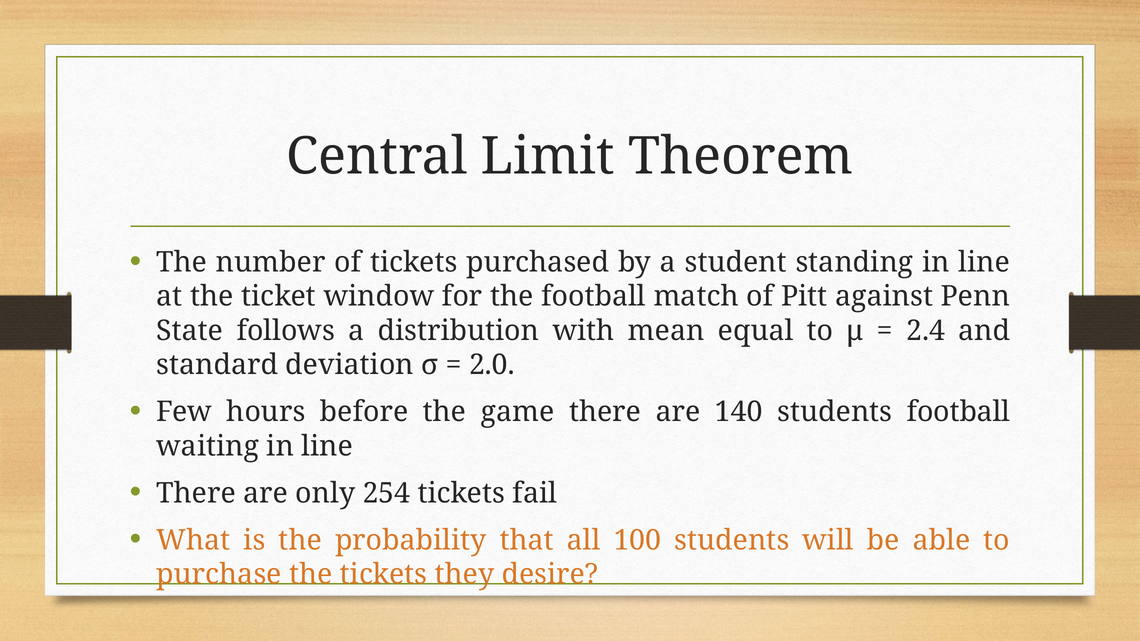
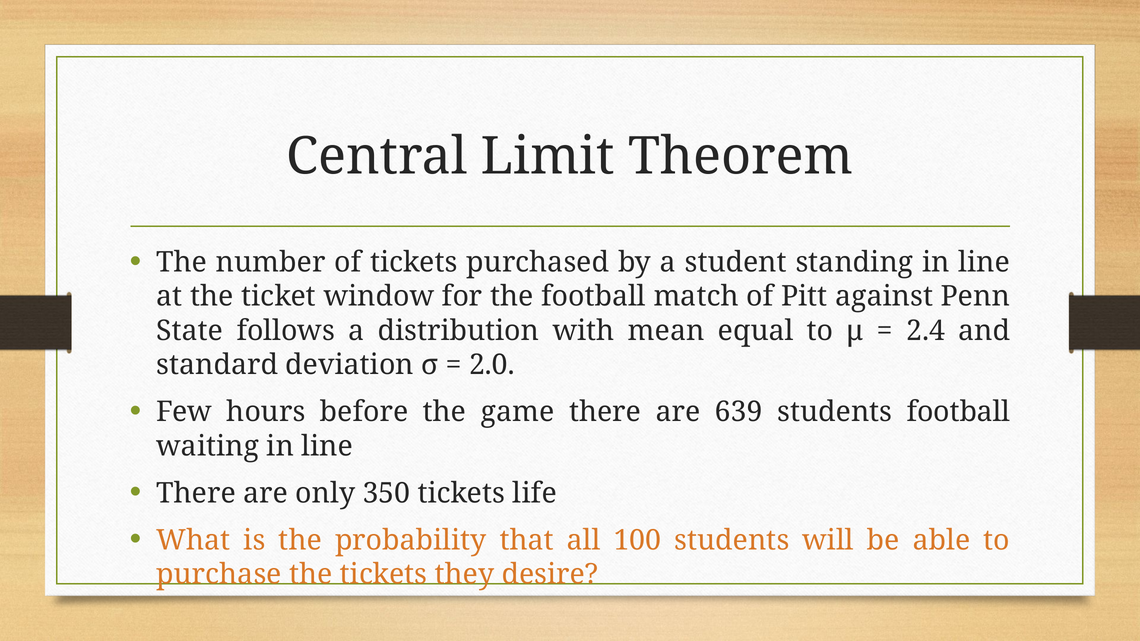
140: 140 -> 639
254: 254 -> 350
fail: fail -> life
